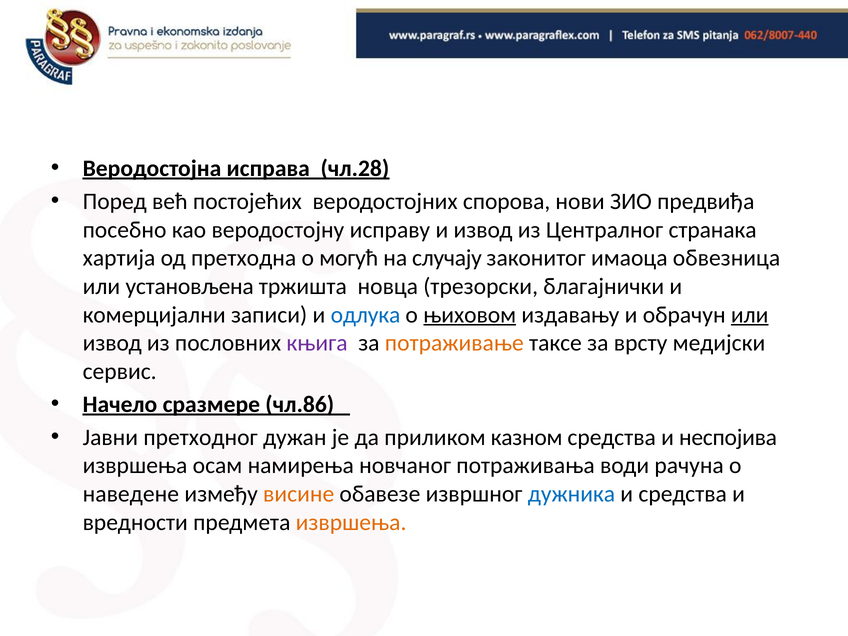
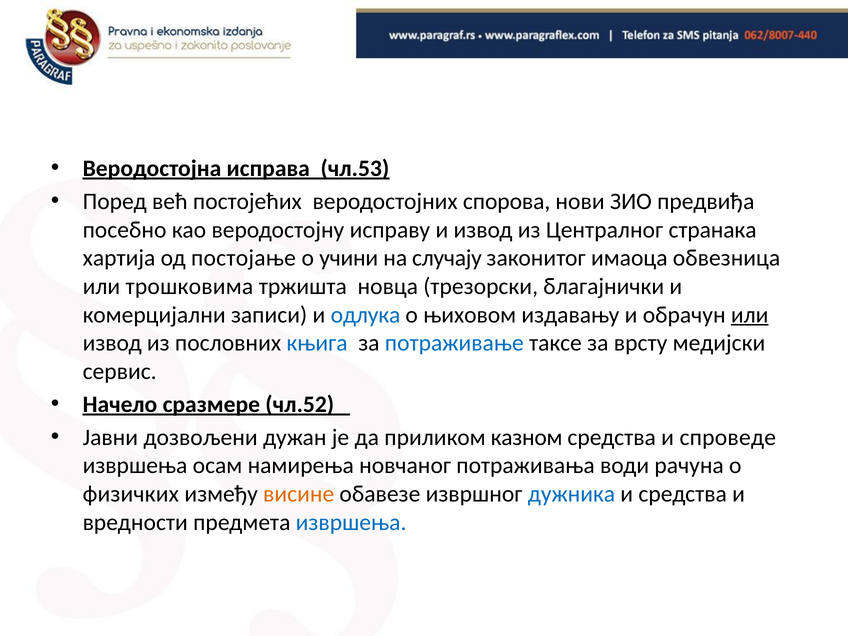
чл.28: чл.28 -> чл.53
претходна: претходна -> постојање
могућ: могућ -> учини
установљена: установљена -> трошковима
њиховом underline: present -> none
књига colour: purple -> blue
потраживање colour: orange -> blue
чл.86: чл.86 -> чл.52
претходног: претходног -> дозвољени
неспојива: неспојива -> спроведе
наведене: наведене -> физичких
извршења at (351, 522) colour: orange -> blue
